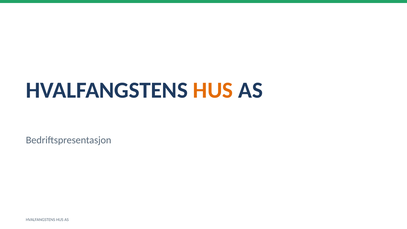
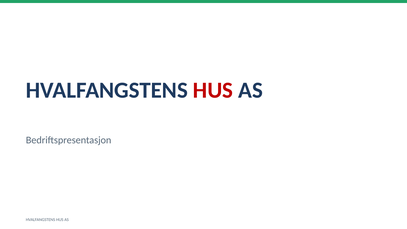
HUS at (213, 90) colour: orange -> red
